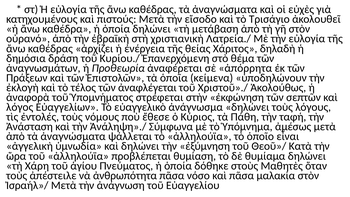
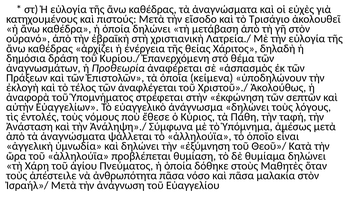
ἀπόρρητα: ἀπόρρητα -> ἀσπασμὸς
λόγος: λόγος -> αὐτὴν
